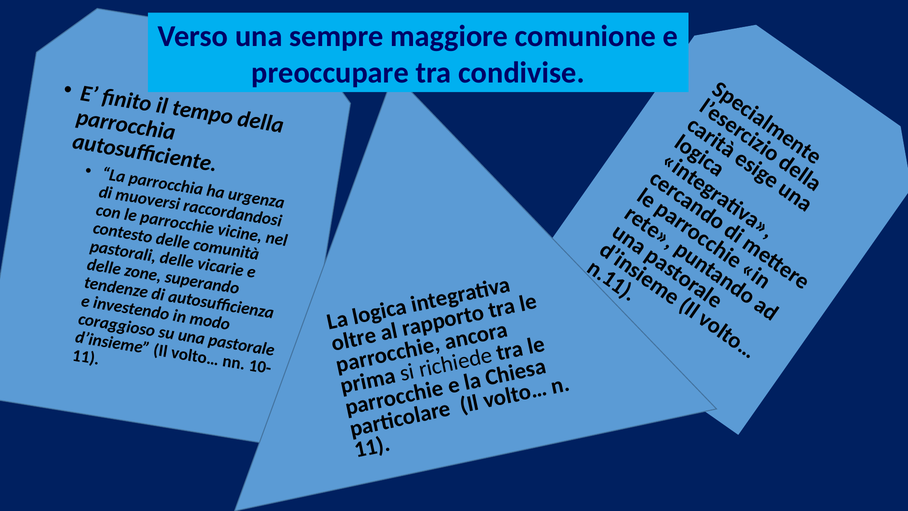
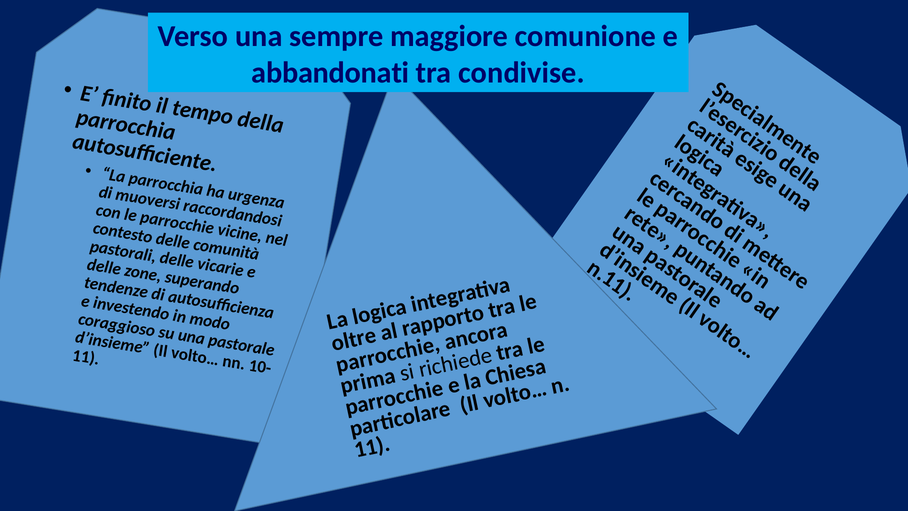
preoccupare: preoccupare -> abbandonati
